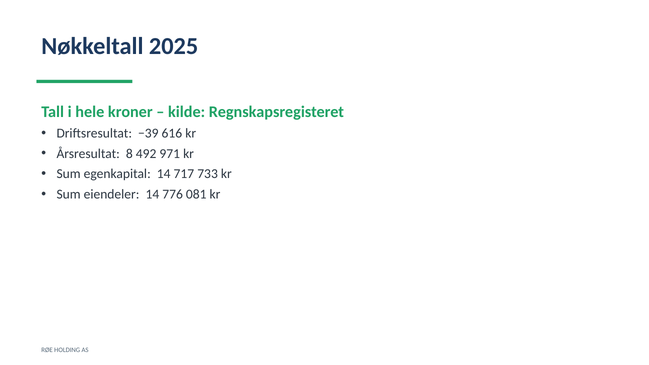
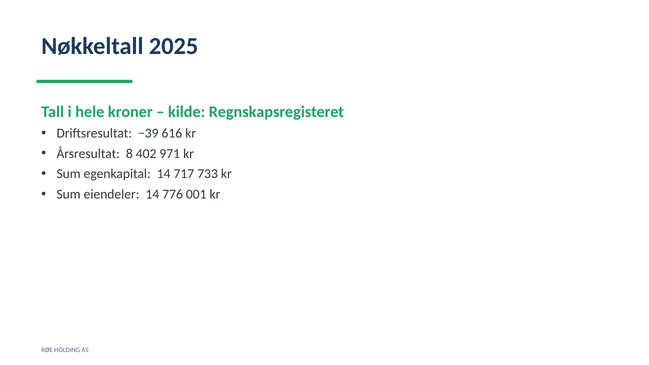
492: 492 -> 402
081: 081 -> 001
